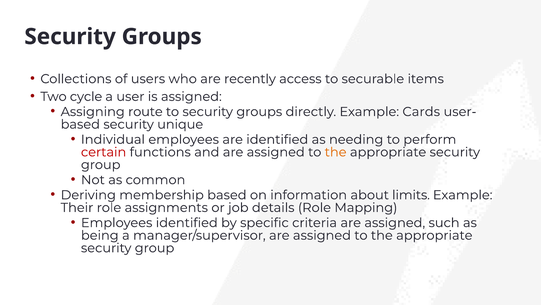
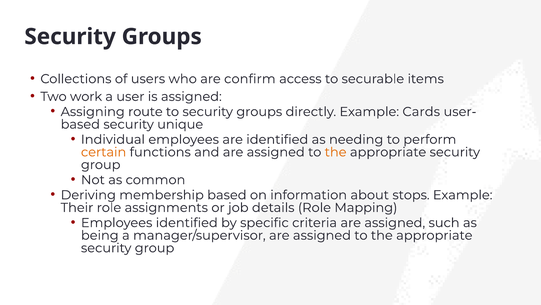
recently: recently -> confirm
cycle: cycle -> work
certain colour: red -> orange
limits: limits -> stops
